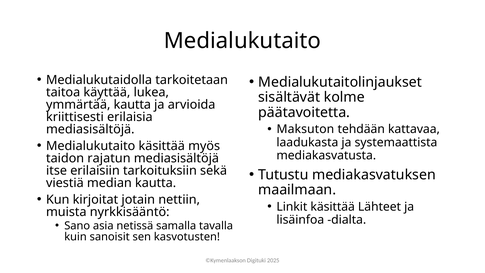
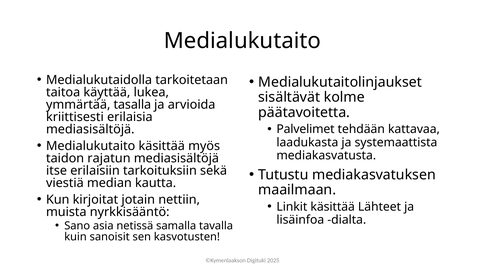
ymmärtää kautta: kautta -> tasalla
Maksuton: Maksuton -> Palvelimet
